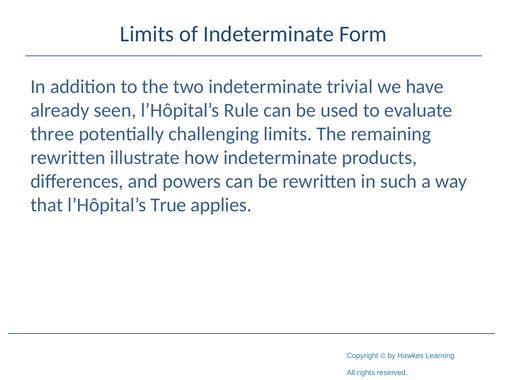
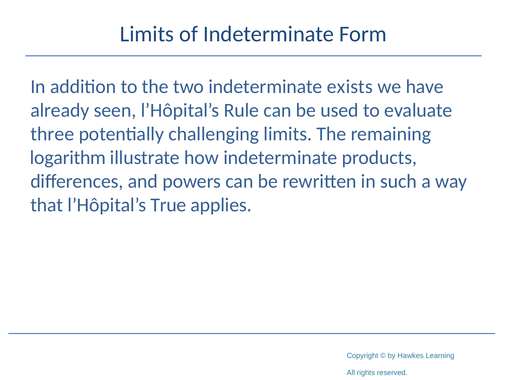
trivial: trivial -> exists
rewritten at (68, 158): rewritten -> logarithm
